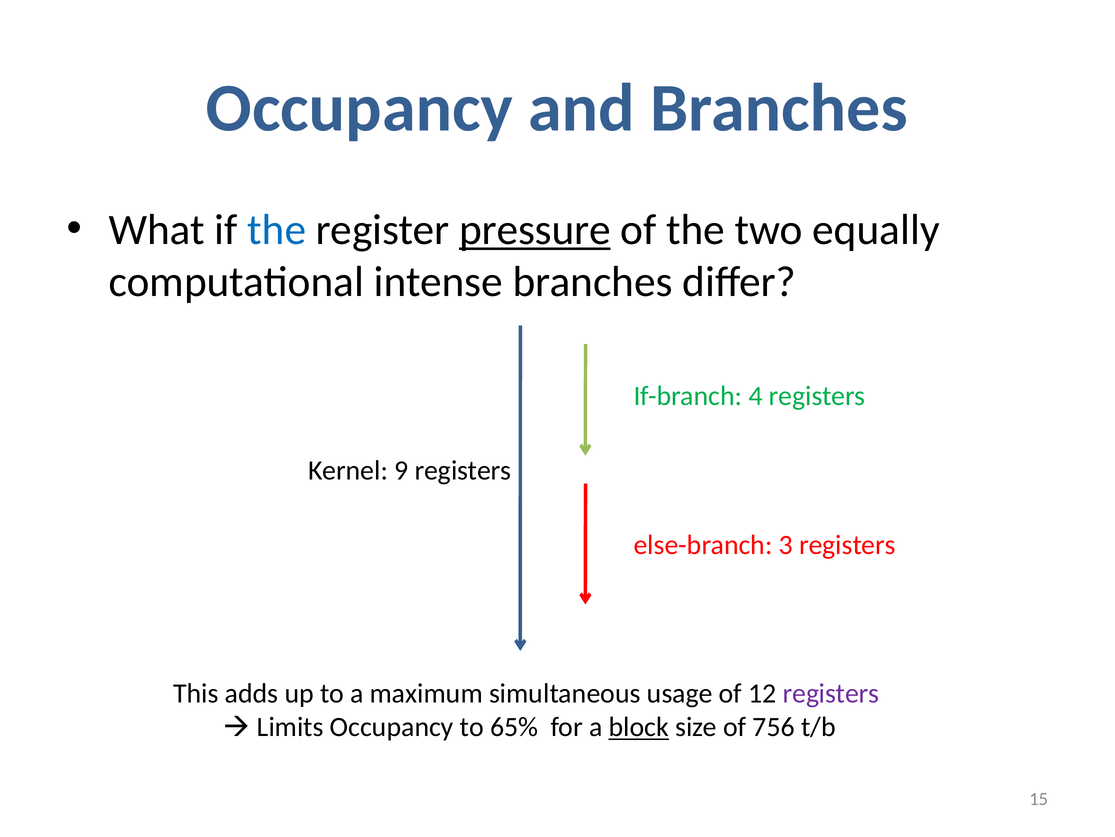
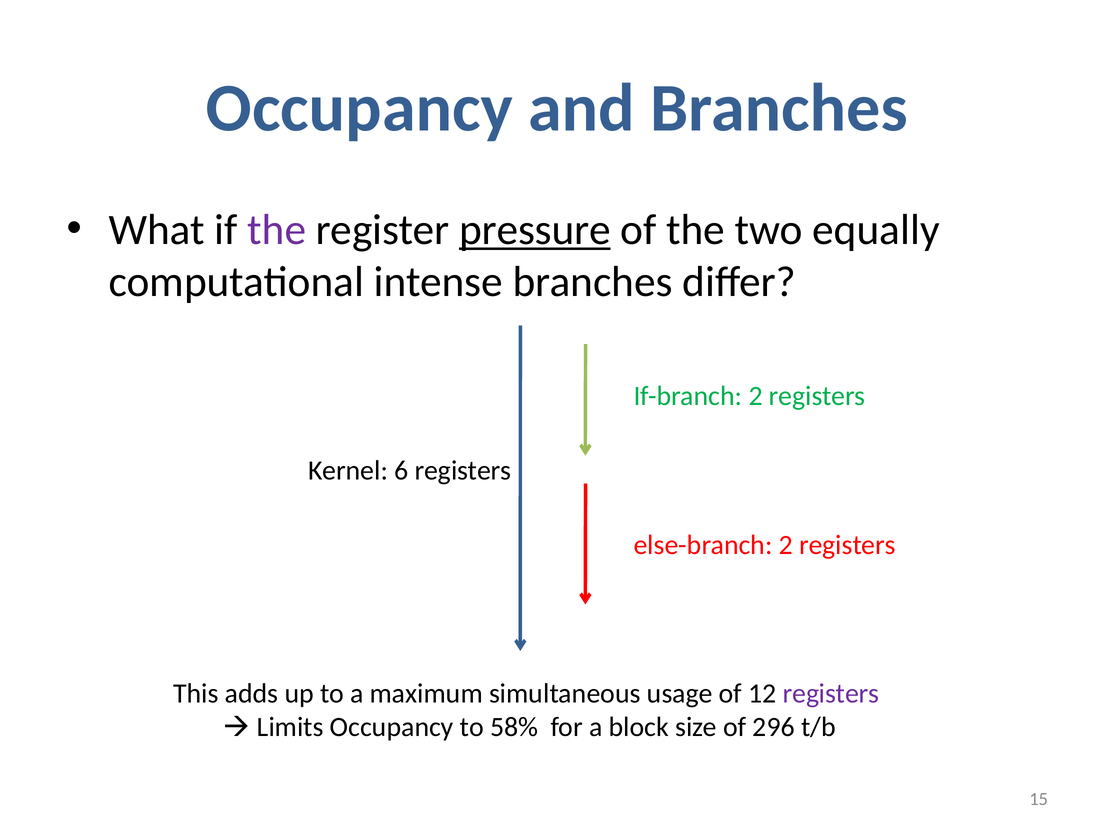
the at (277, 230) colour: blue -> purple
If-branch 4: 4 -> 2
9: 9 -> 6
else-branch 3: 3 -> 2
65%: 65% -> 58%
block underline: present -> none
756: 756 -> 296
